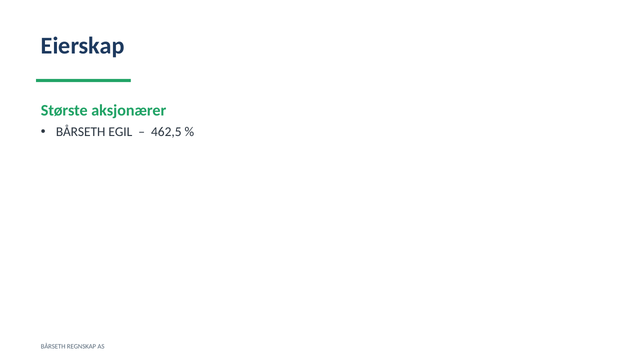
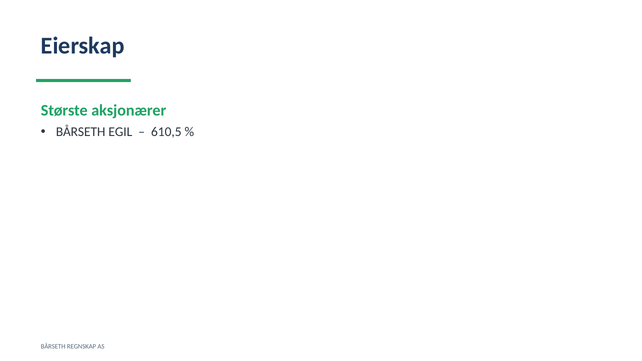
462,5: 462,5 -> 610,5
